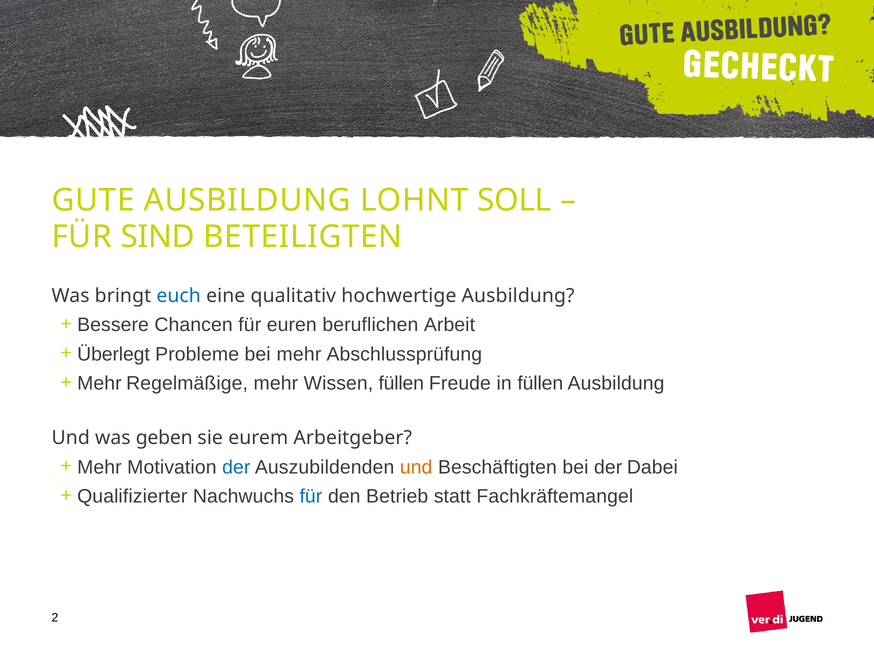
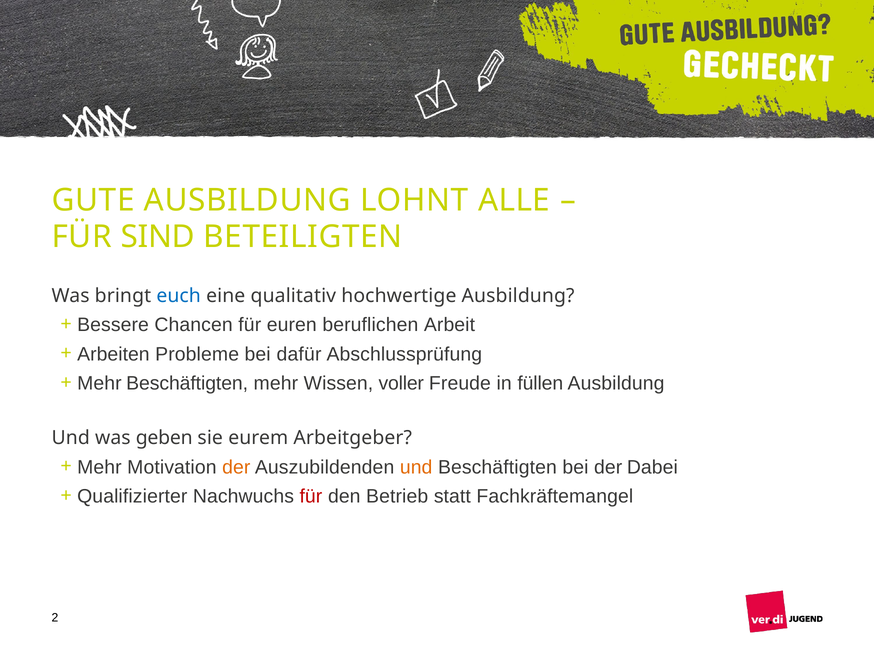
SOLL: SOLL -> ALLE
Überlegt: Überlegt -> Arbeiten
bei mehr: mehr -> dafür
Mehr Regelmäßige: Regelmäßige -> Beschäftigten
Wissen füllen: füllen -> voller
der at (236, 467) colour: blue -> orange
für at (311, 496) colour: blue -> red
